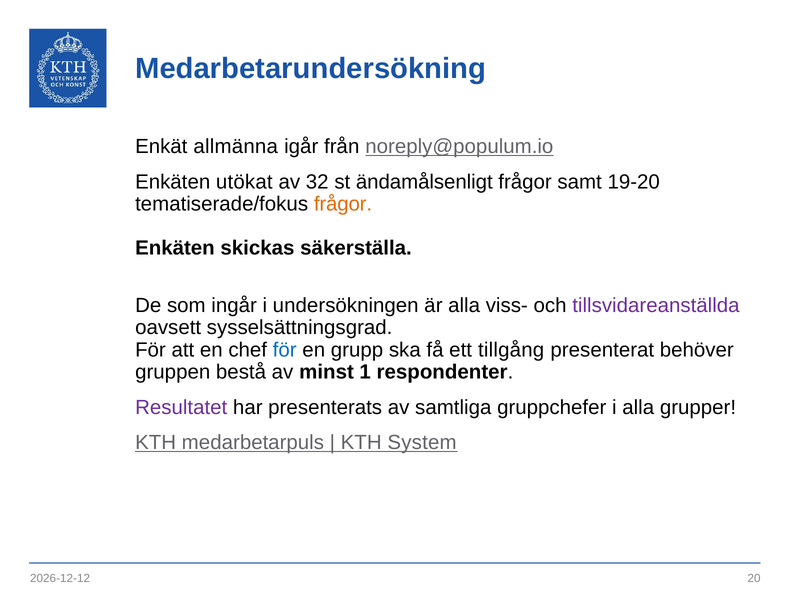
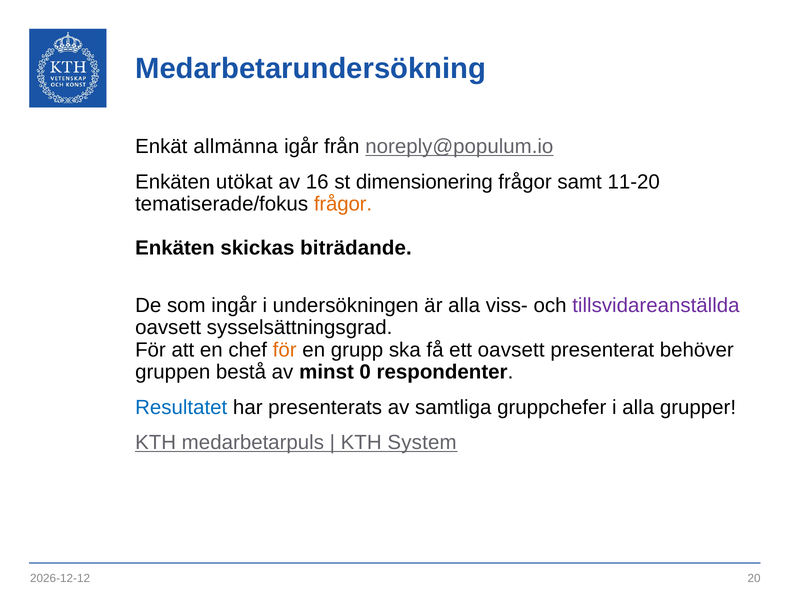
32: 32 -> 16
ändamålsenligt: ändamålsenligt -> dimensionering
19-20: 19-20 -> 11-20
säkerställa: säkerställa -> biträdande
för at (285, 350) colour: blue -> orange
ett tillgång: tillgång -> oavsett
1: 1 -> 0
Resultatet colour: purple -> blue
